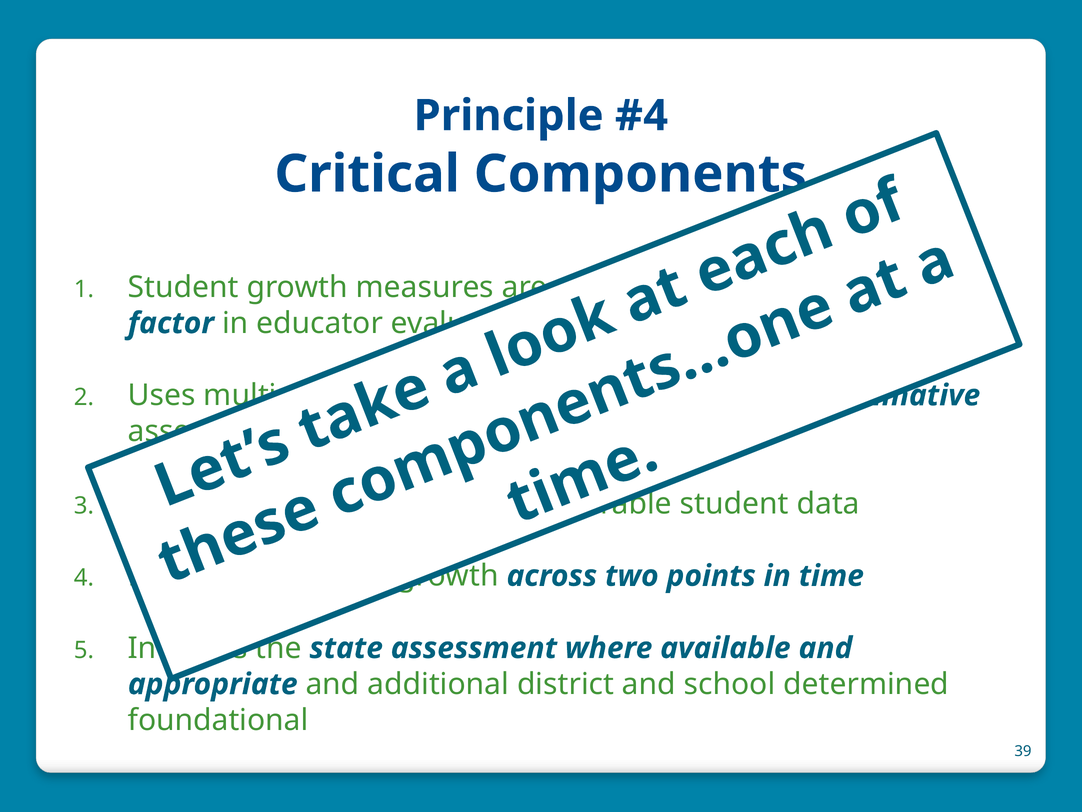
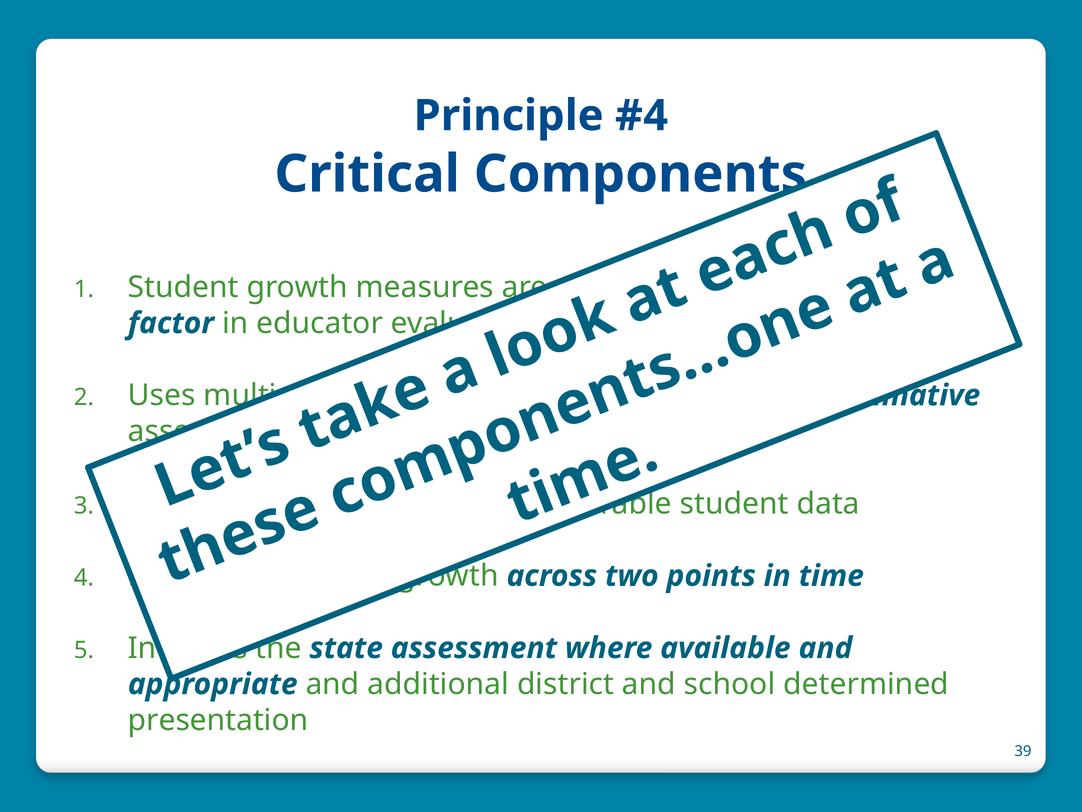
foundational: foundational -> presentation
